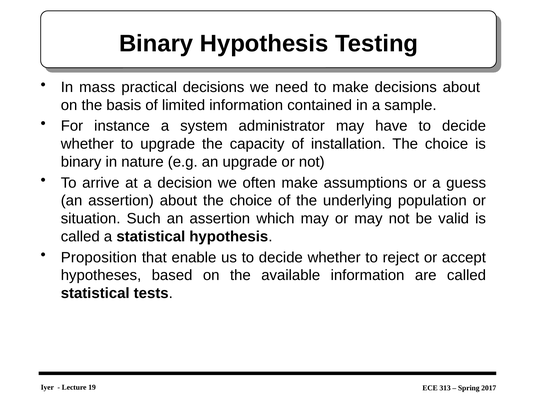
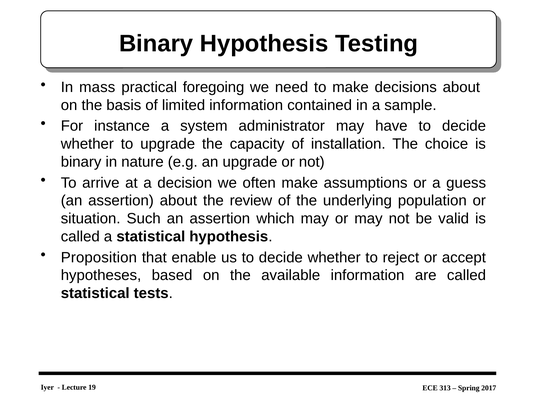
practical decisions: decisions -> foregoing
about the choice: choice -> review
